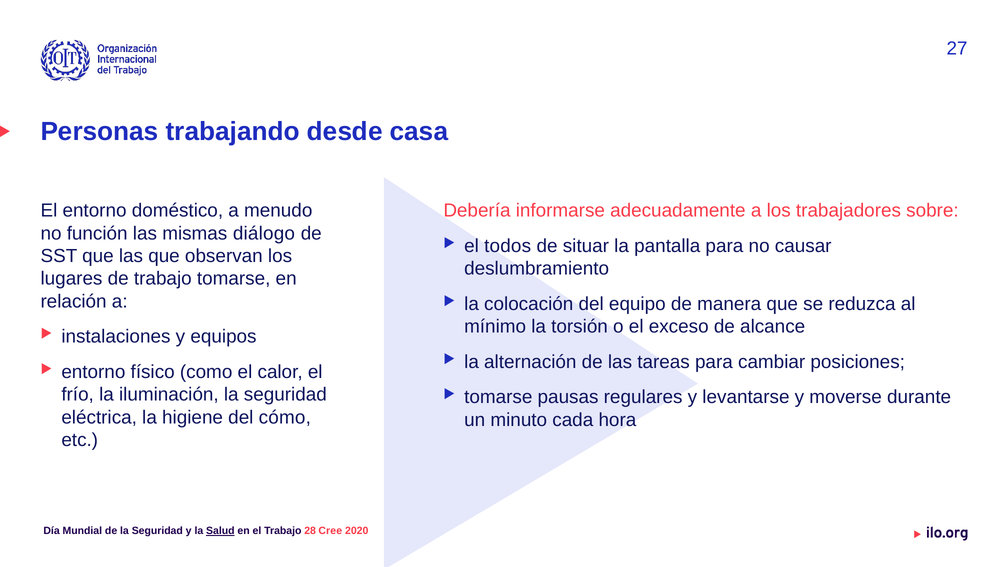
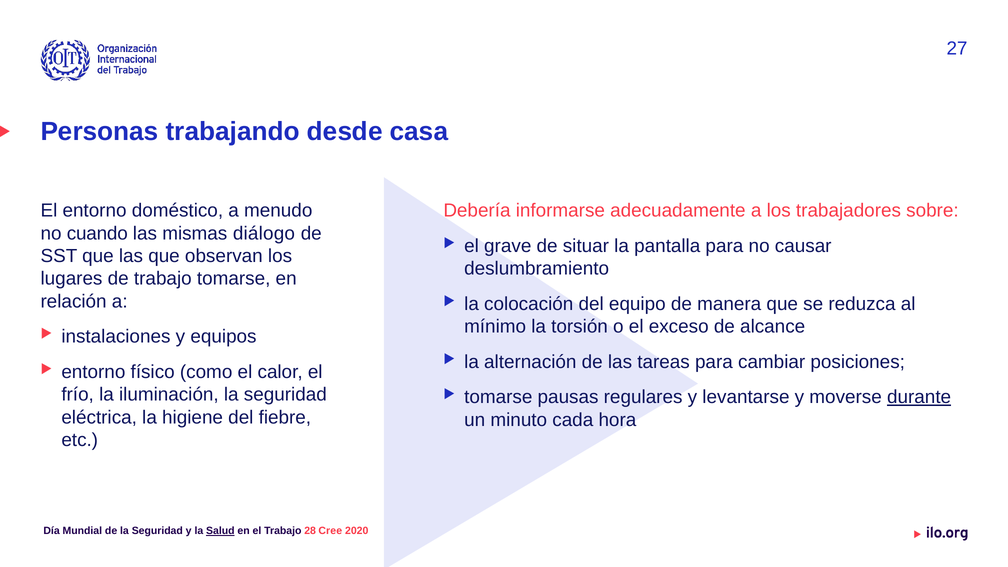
función: función -> cuando
todos: todos -> grave
durante underline: none -> present
cómo: cómo -> fiebre
